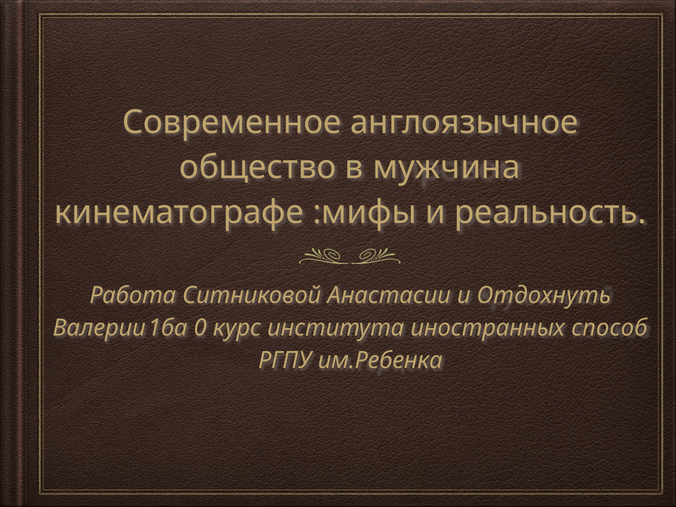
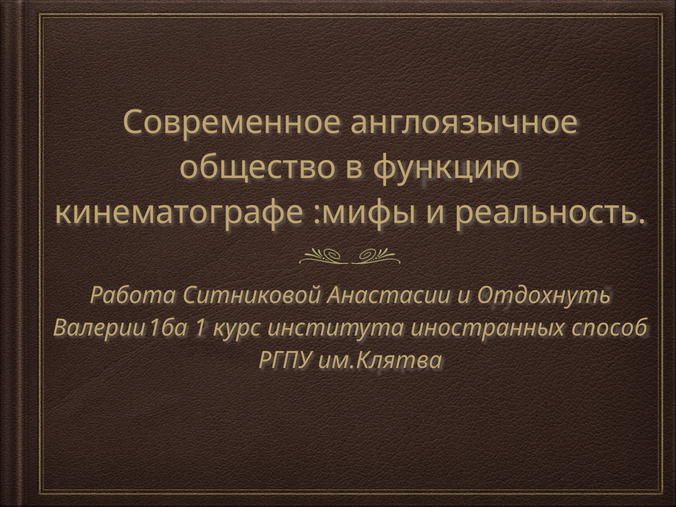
мужчина: мужчина -> функцию
0: 0 -> 1
им.Ребенка: им.Ребенка -> им.Клятва
